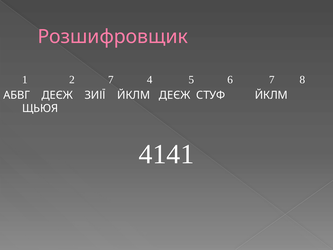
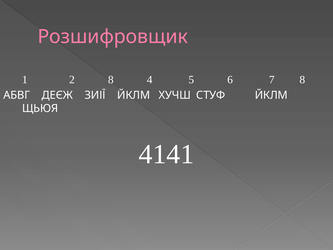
2 7: 7 -> 8
ЙКЛМ ДЕЄЖ: ДЕЄЖ -> ХУЧШ
